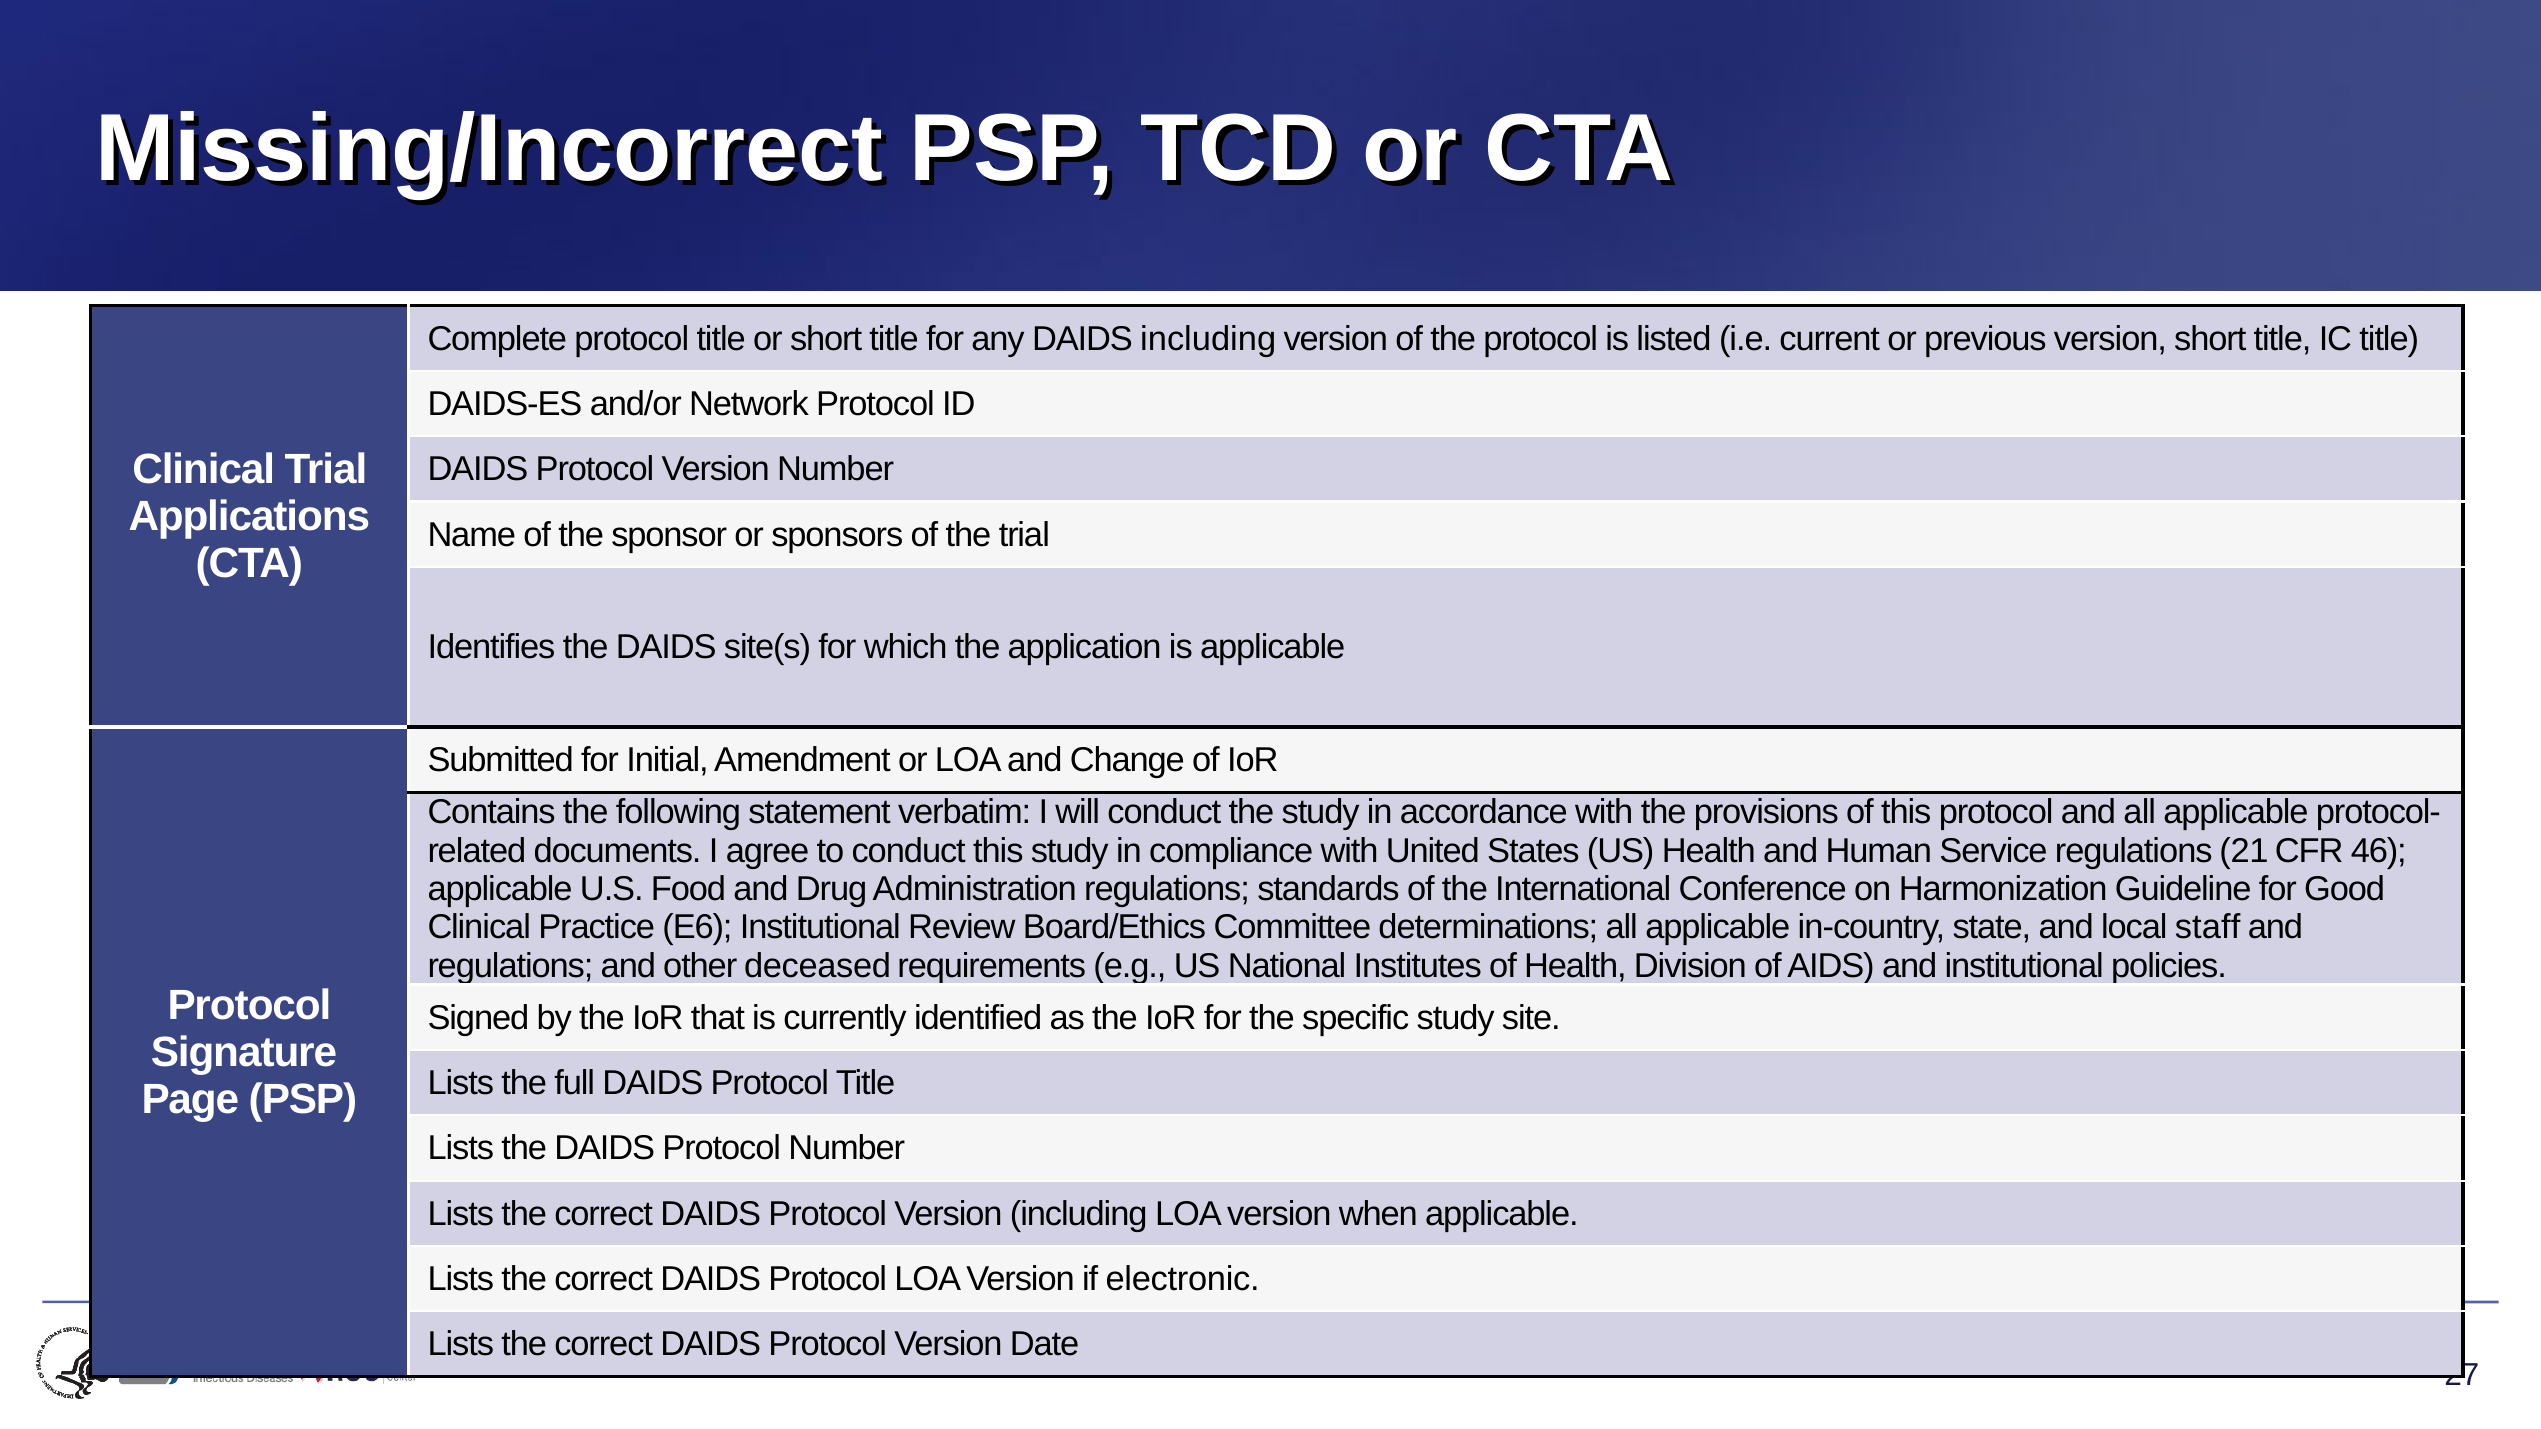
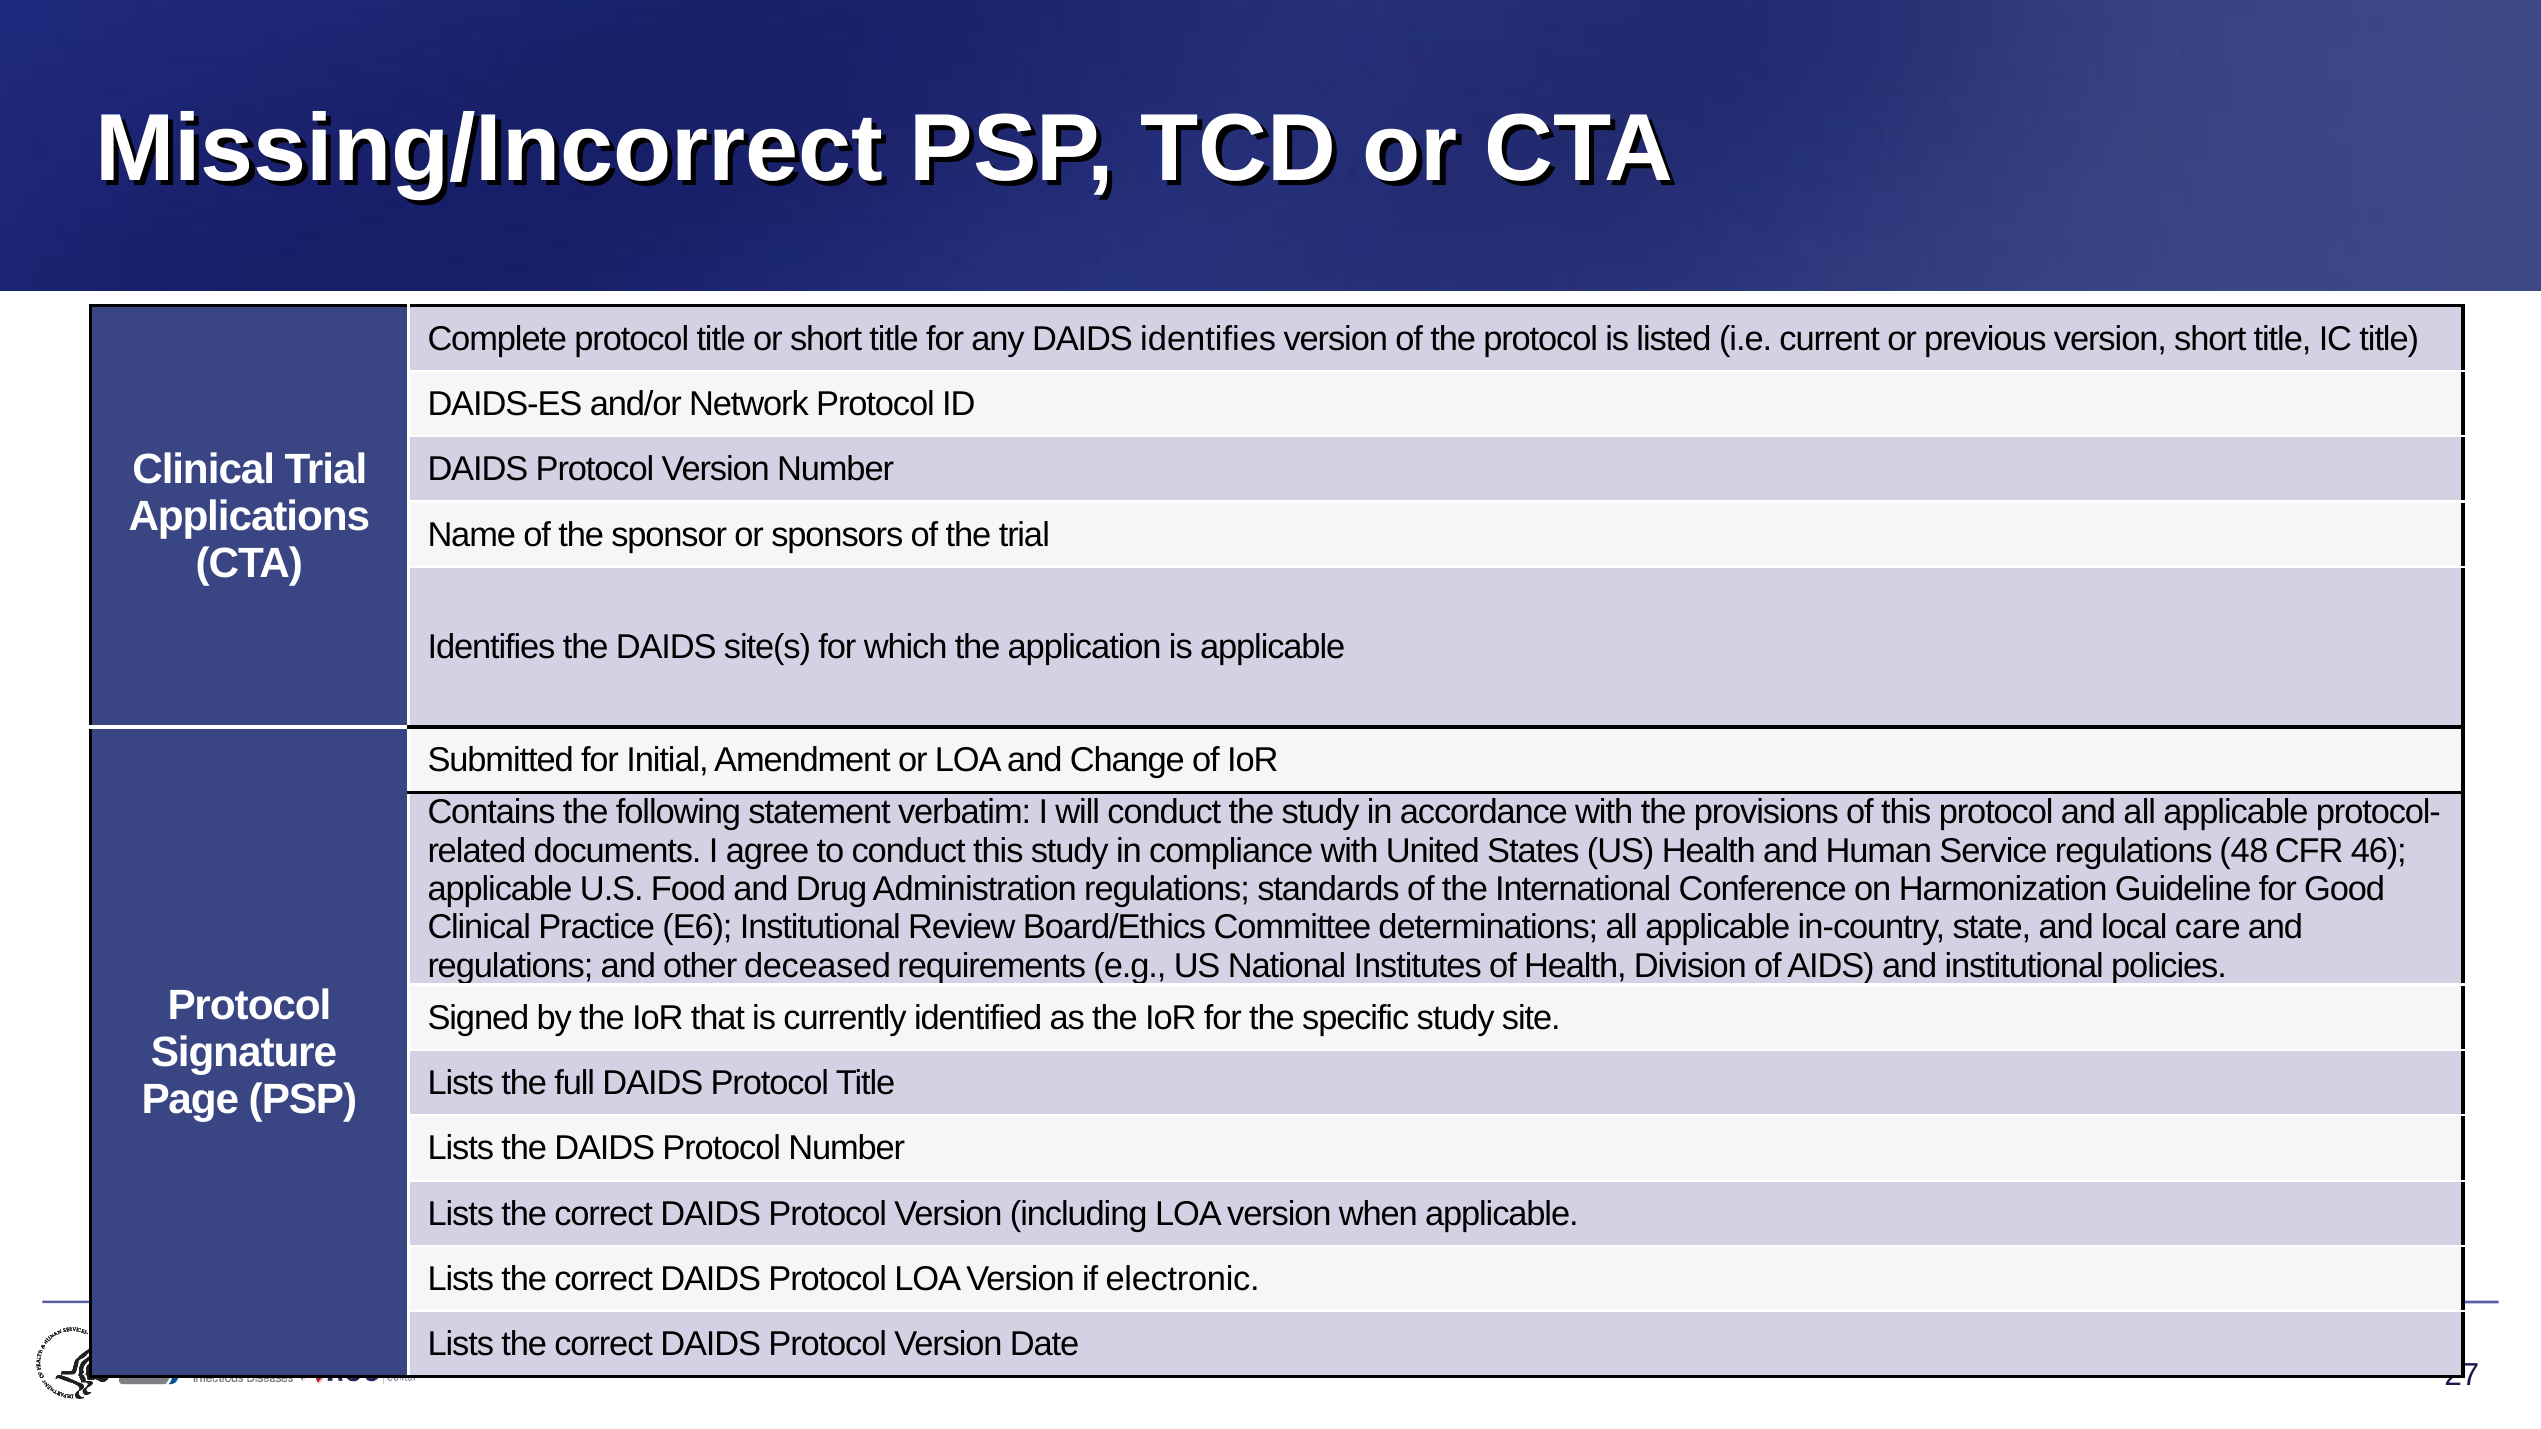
DAIDS including: including -> identifies
21: 21 -> 48
staff: staff -> care
